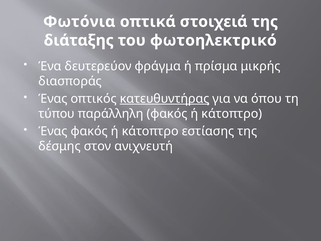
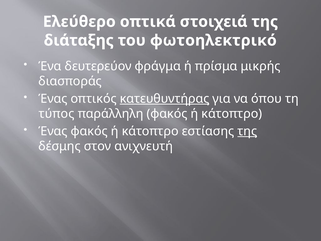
Φωτόνια: Φωτόνια -> Ελεύθερο
τύπου: τύπου -> τύπος
της at (247, 131) underline: none -> present
